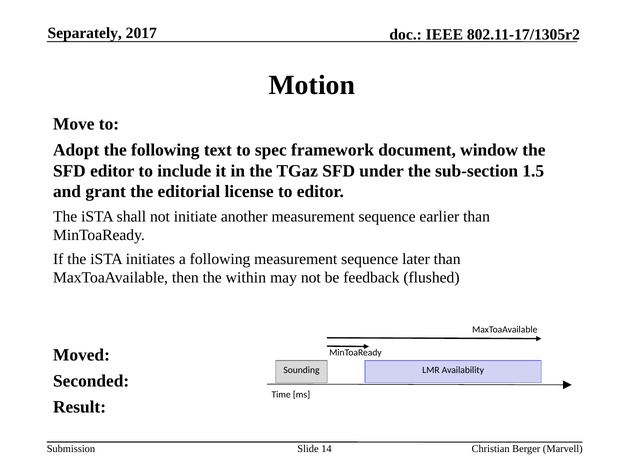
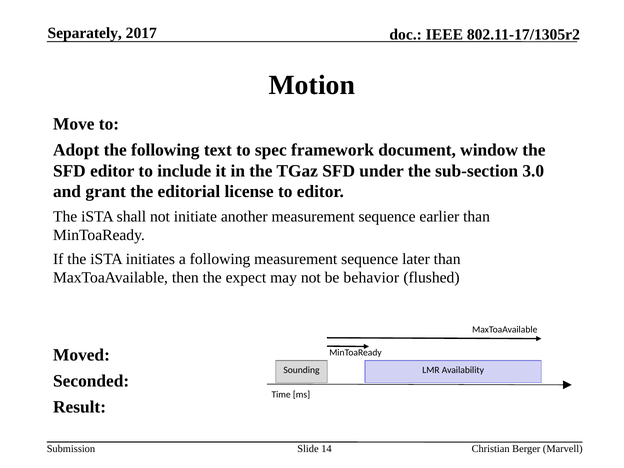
1.5: 1.5 -> 3.0
within: within -> expect
feedback: feedback -> behavior
